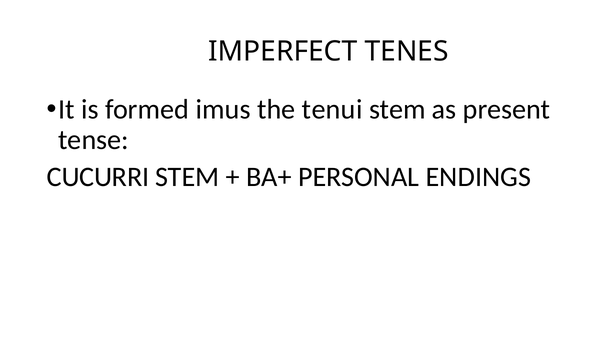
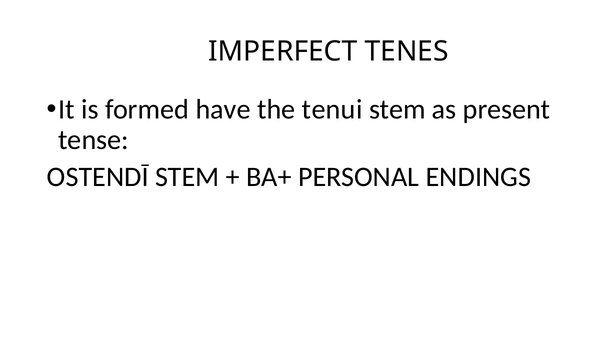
imus: imus -> have
CUCURRI: CUCURRI -> OSTENDĪ
